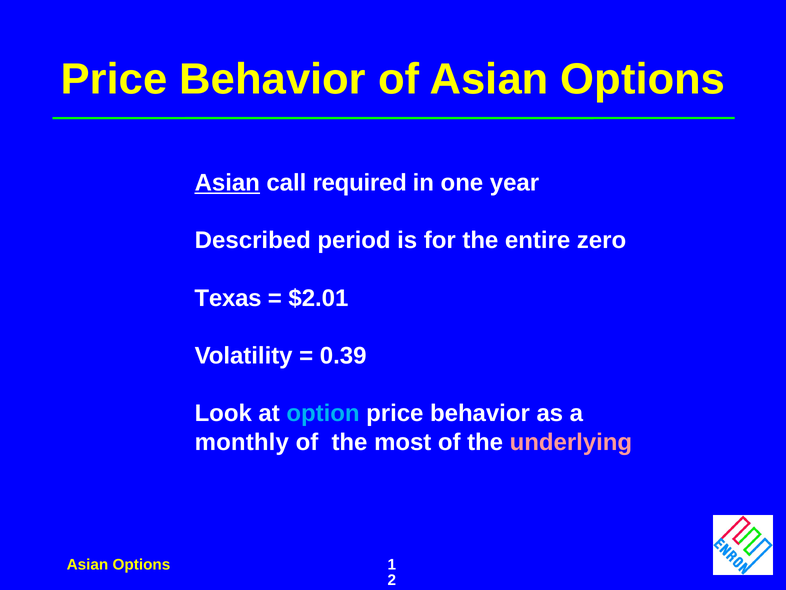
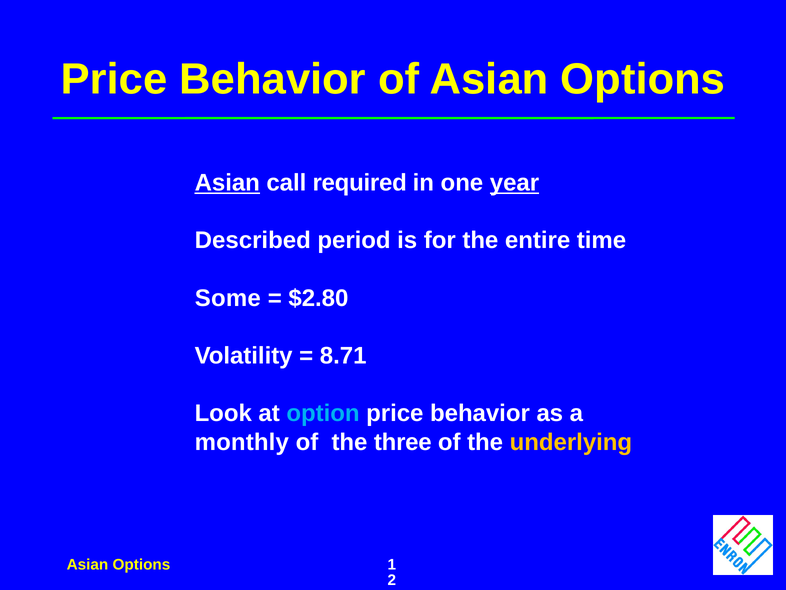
year underline: none -> present
zero: zero -> time
Texas: Texas -> Some
$2.01: $2.01 -> $2.80
0.39: 0.39 -> 8.71
most: most -> three
underlying colour: pink -> yellow
